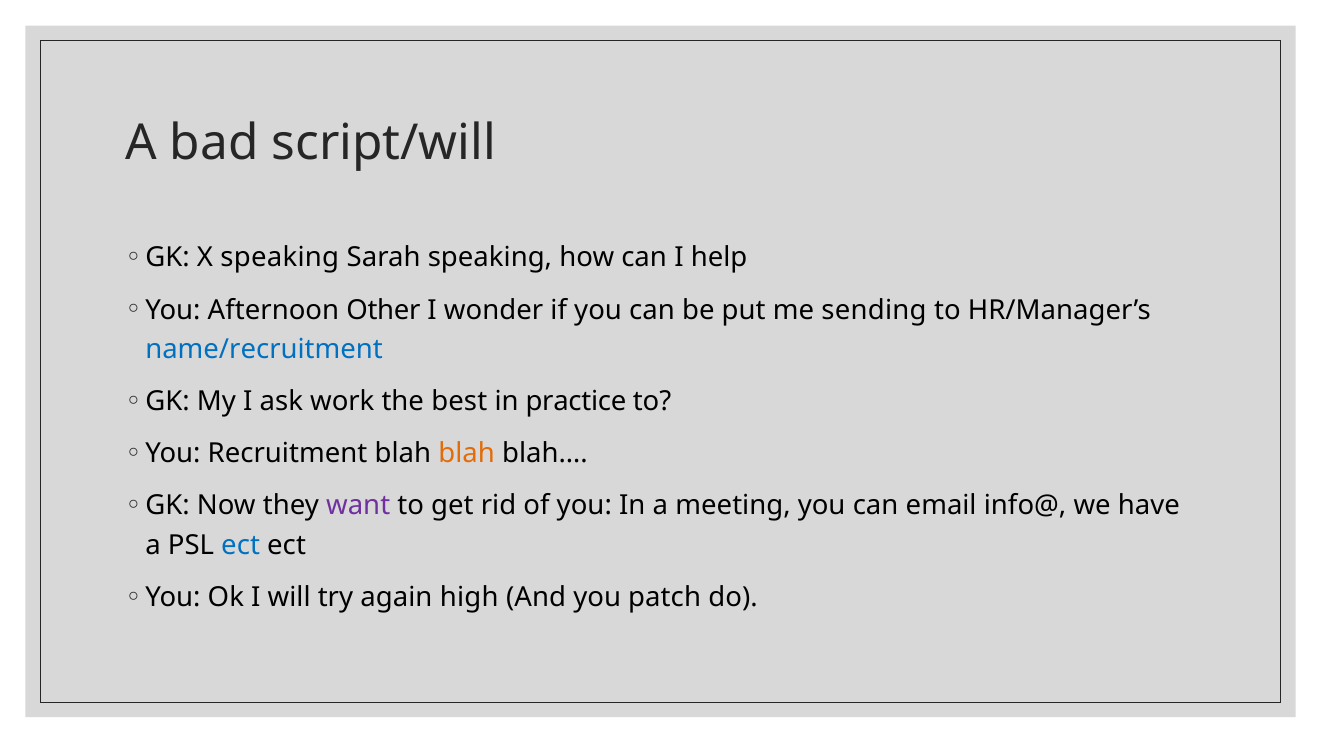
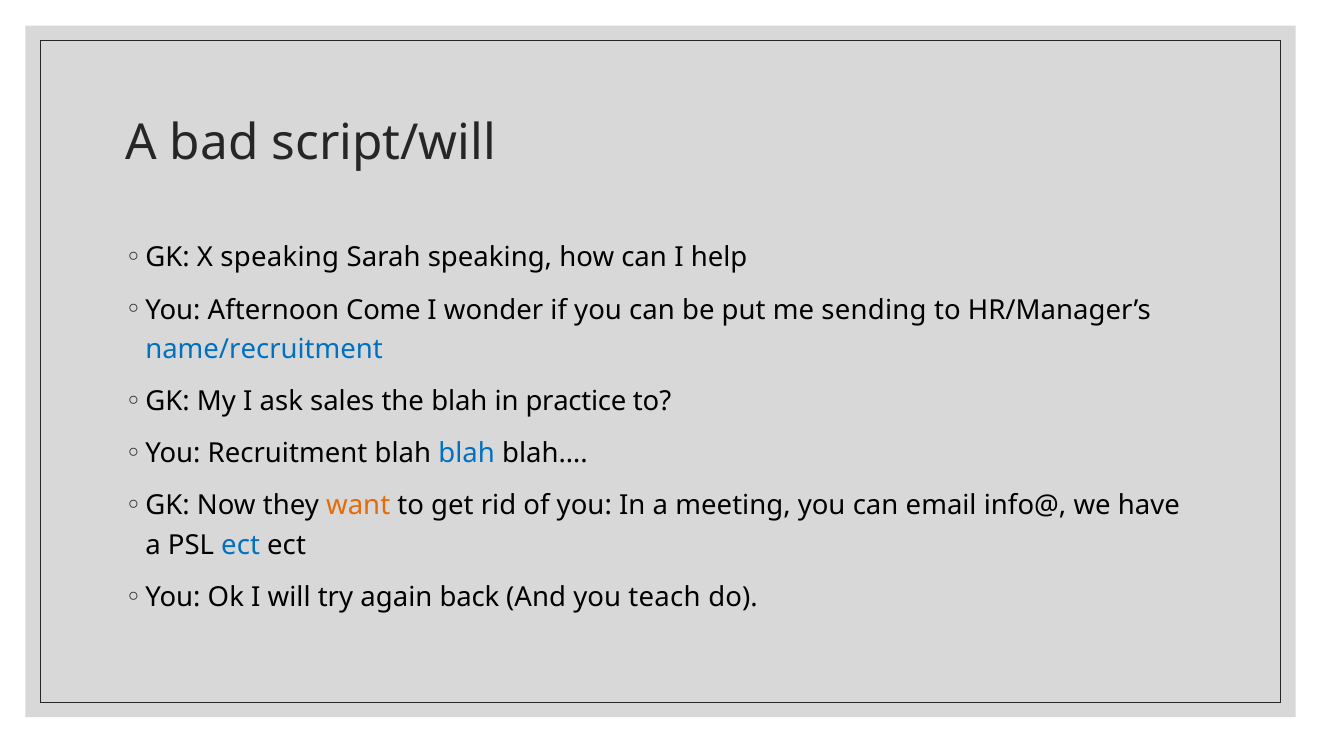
Other: Other -> Come
work: work -> sales
the best: best -> blah
blah at (467, 454) colour: orange -> blue
want colour: purple -> orange
high: high -> back
patch: patch -> teach
